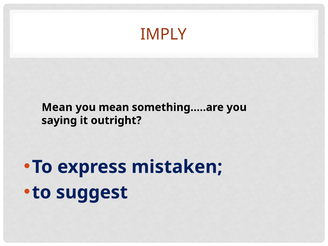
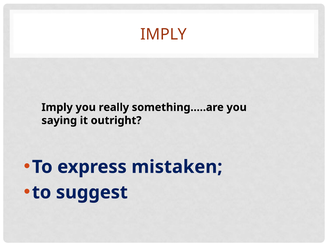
Mean at (57, 107): Mean -> Imply
you mean: mean -> really
